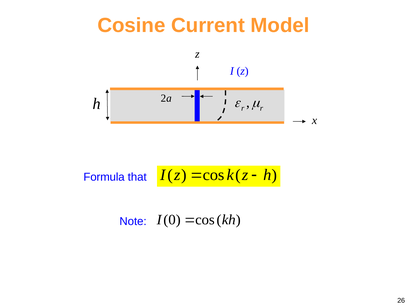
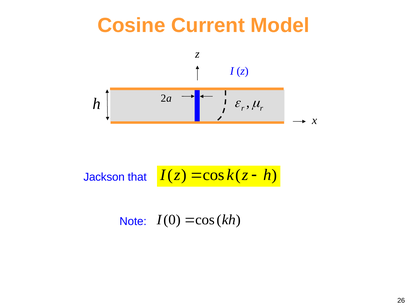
Formula: Formula -> Jackson
